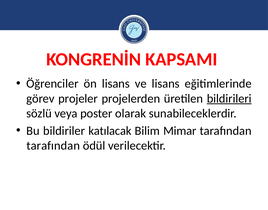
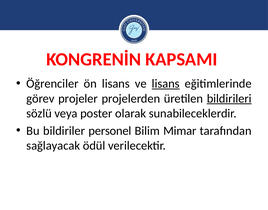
lisans at (166, 84) underline: none -> present
katılacak: katılacak -> personel
tarafından at (53, 145): tarafından -> sağlayacak
